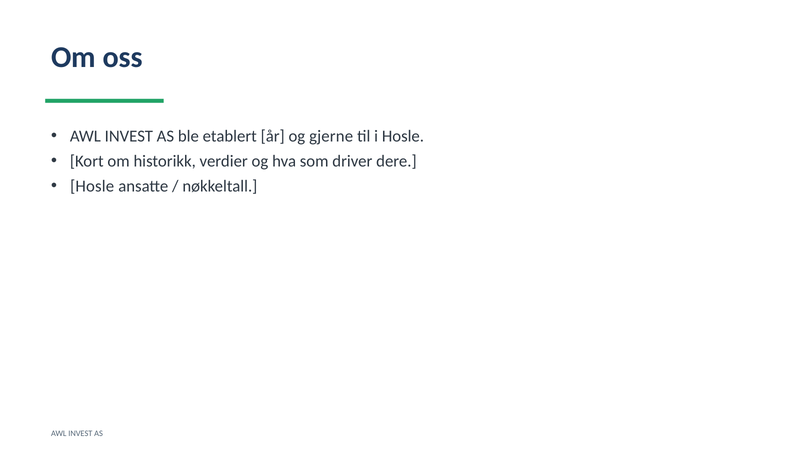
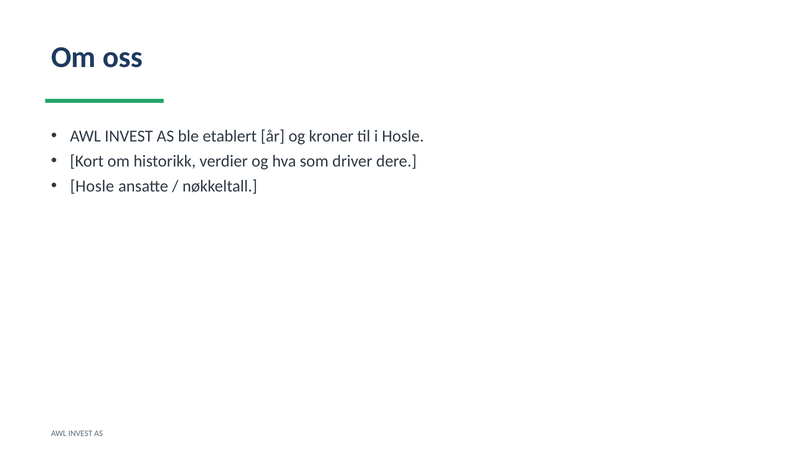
gjerne: gjerne -> kroner
